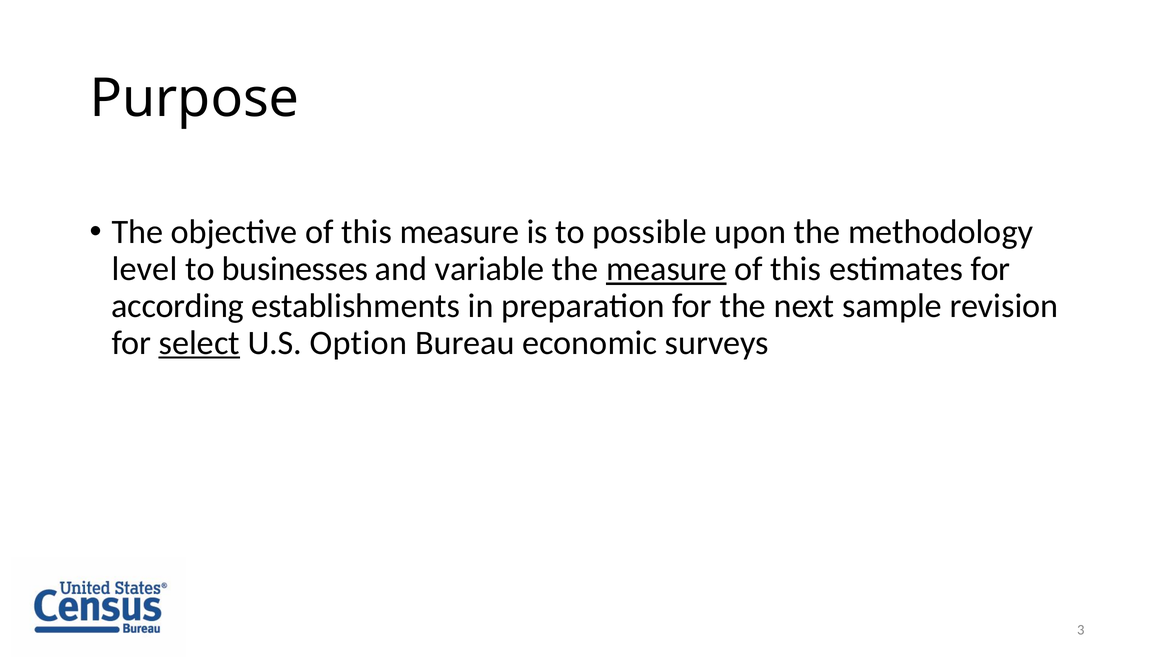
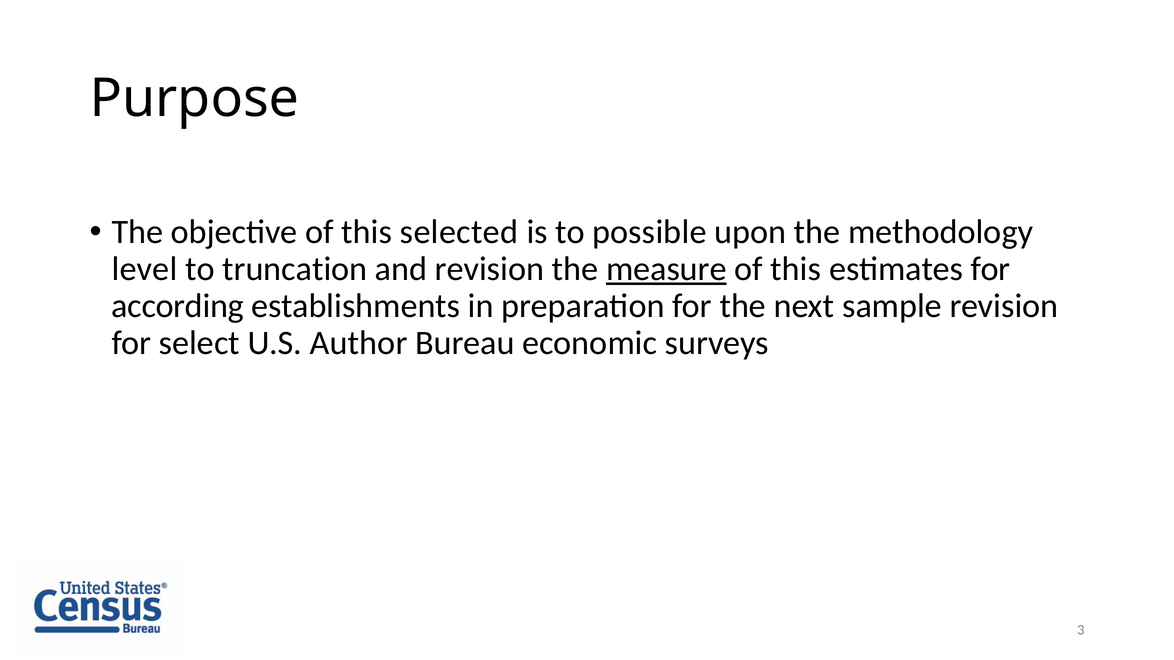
this measure: measure -> selected
businesses: businesses -> truncation
and variable: variable -> revision
select underline: present -> none
Option: Option -> Author
